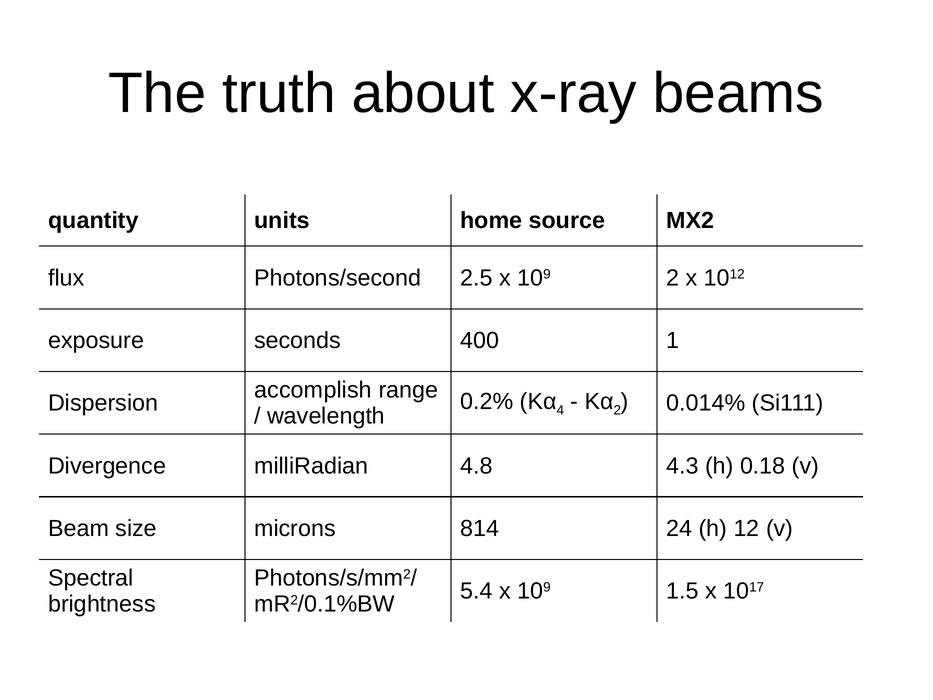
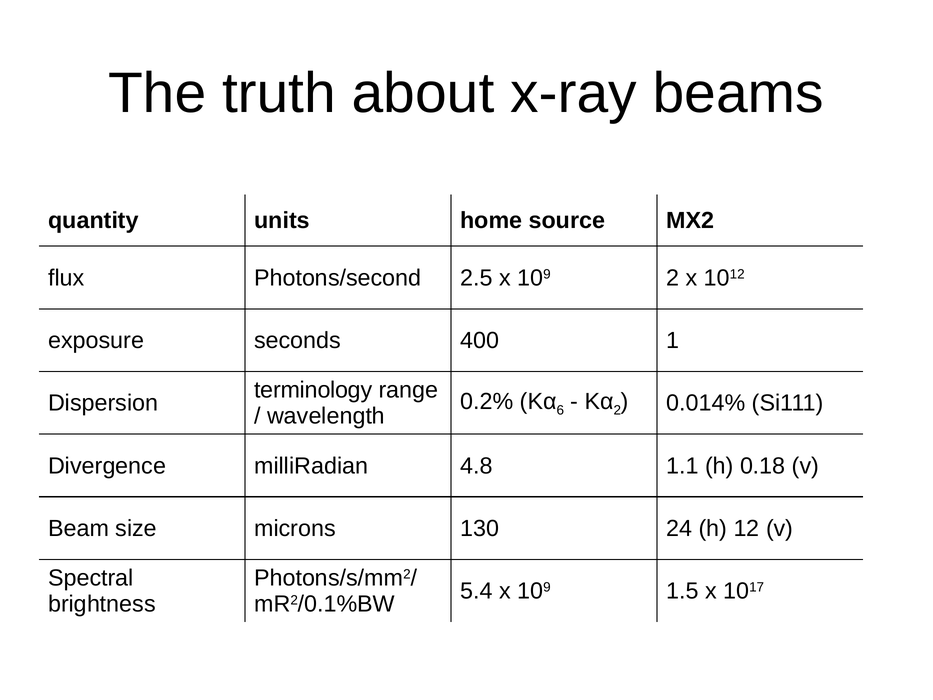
accomplish: accomplish -> terminology
4: 4 -> 6
4.3: 4.3 -> 1.1
814: 814 -> 130
